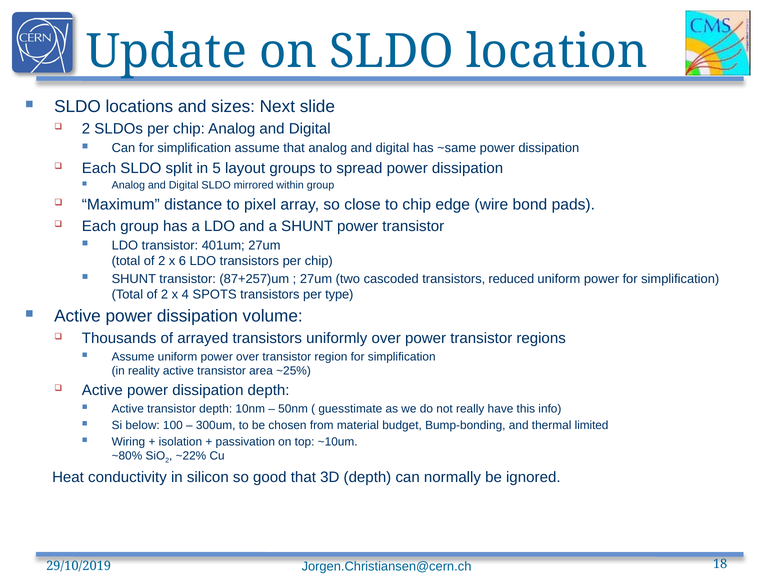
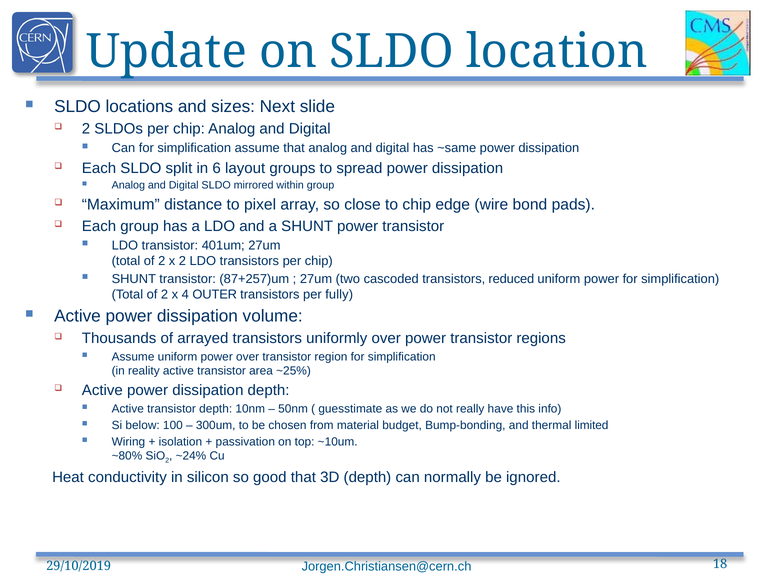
5: 5 -> 6
x 6: 6 -> 2
SPOTS: SPOTS -> OUTER
type: type -> fully
~22%: ~22% -> ~24%
